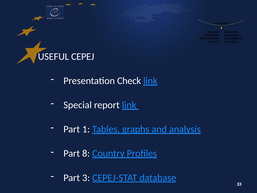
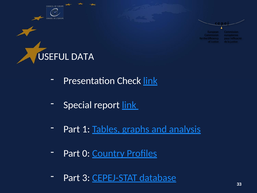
CEPEJ: CEPEJ -> DATA
8: 8 -> 0
